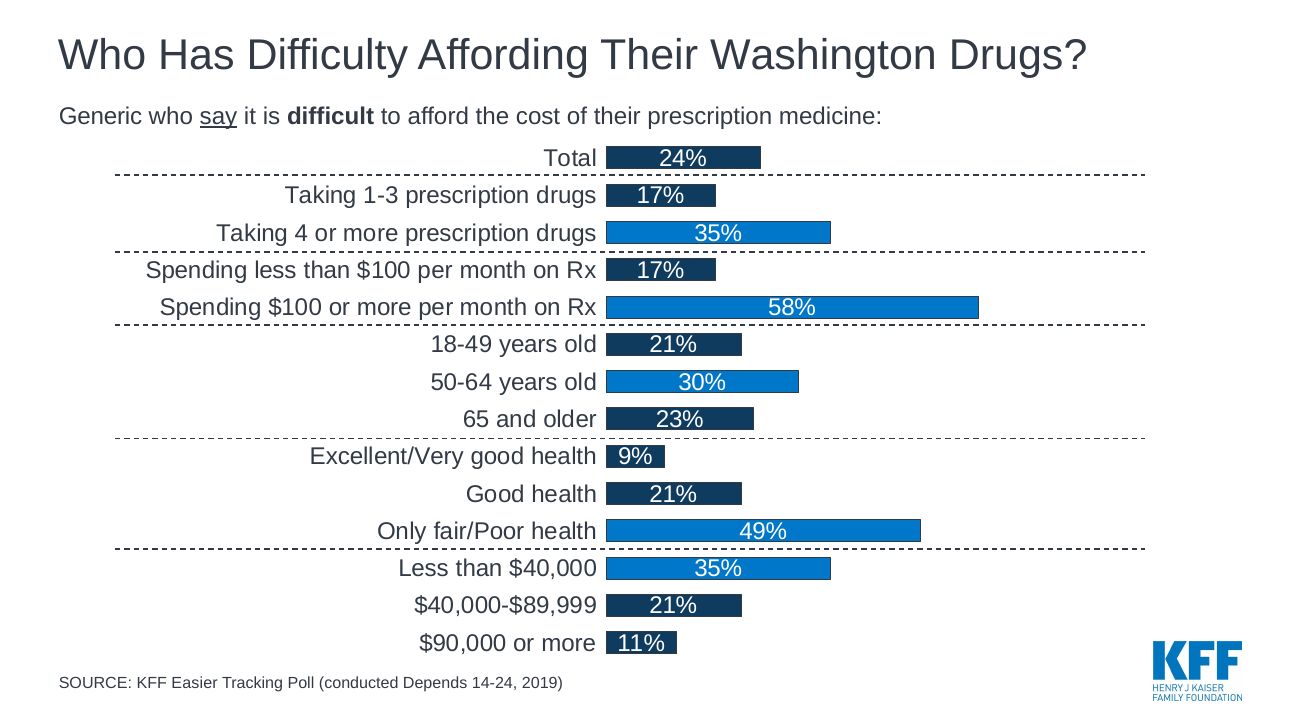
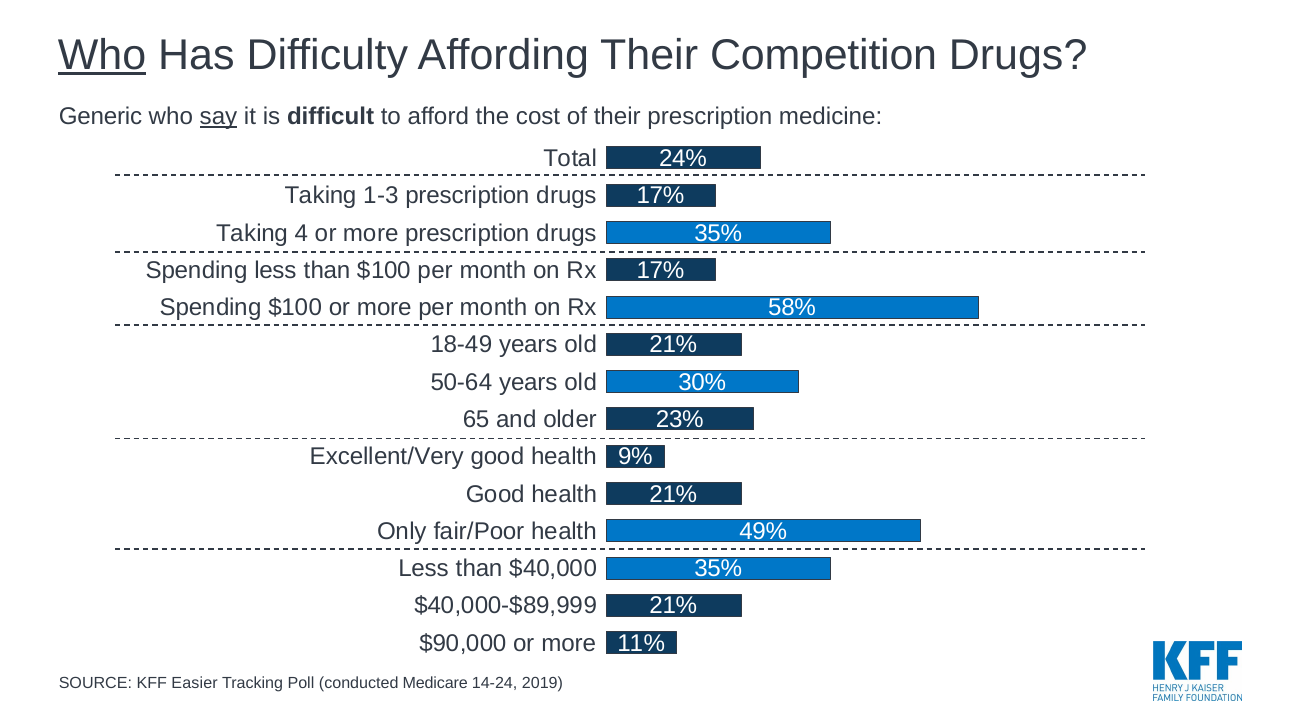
Who at (102, 55) underline: none -> present
Washington: Washington -> Competition
Depends: Depends -> Medicare
